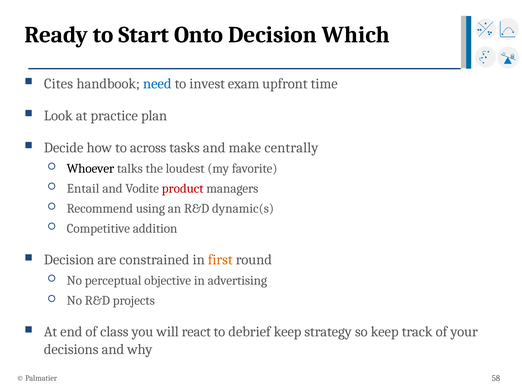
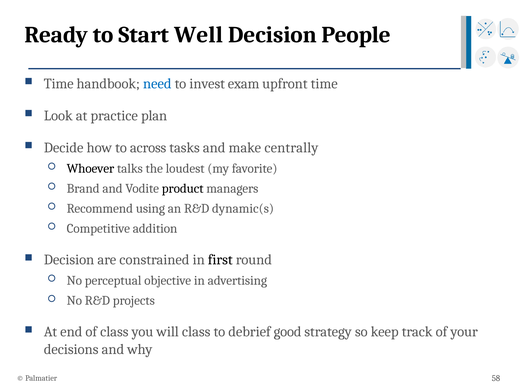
Onto: Onto -> Well
Which: Which -> People
Cites at (59, 84): Cites -> Time
Entail: Entail -> Brand
product colour: red -> black
first colour: orange -> black
will react: react -> class
debrief keep: keep -> good
